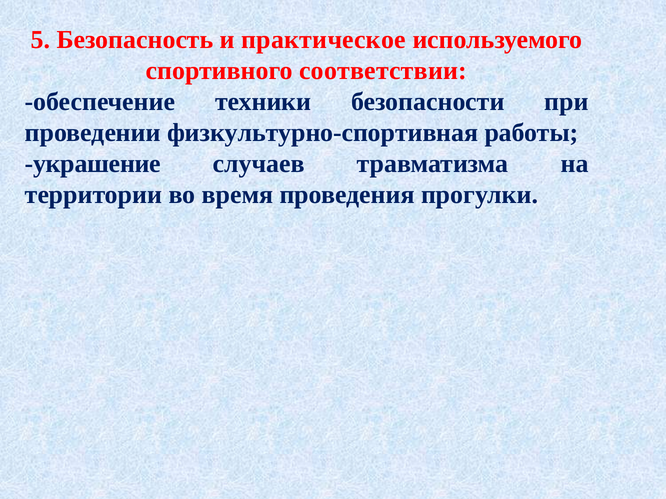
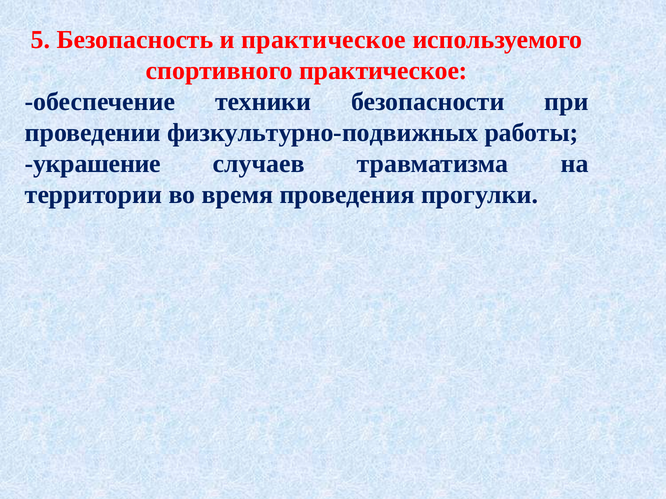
спортивного соответствии: соответствии -> практическое
физкультурно-спортивная: физкультурно-спортивная -> физкультурно-подвижных
